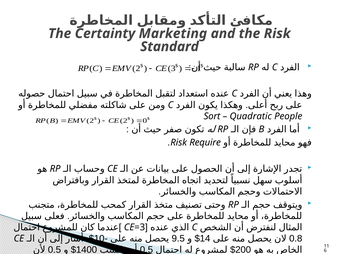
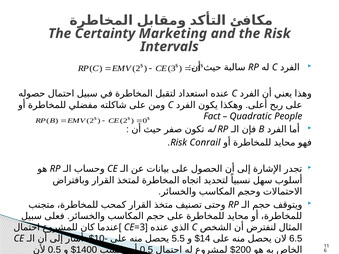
Standard: Standard -> Intervals
Sort: Sort -> Fact
Require: Require -> Conrail
9.5: 9.5 -> 5.5
0.8: 0.8 -> 6.5
